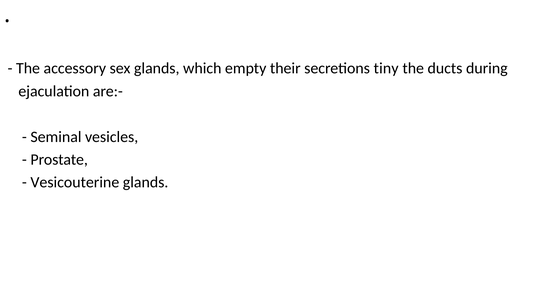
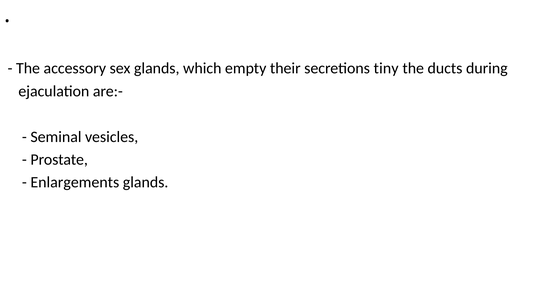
Vesicouterine: Vesicouterine -> Enlargements
